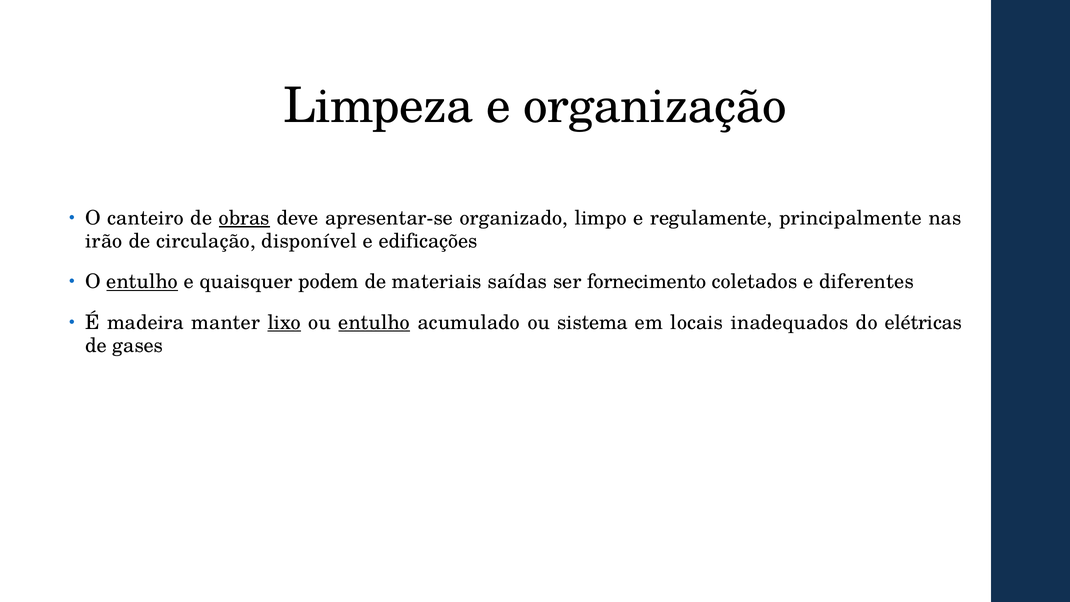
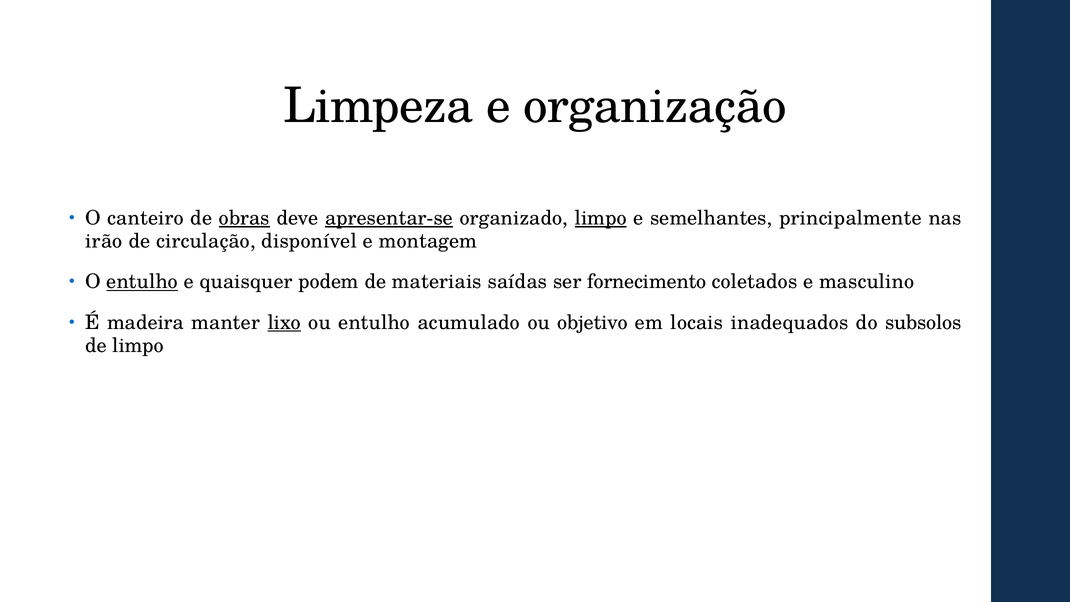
apresentar-se underline: none -> present
limpo at (601, 218) underline: none -> present
regulamente: regulamente -> semelhantes
edificações: edificações -> montagem
diferentes: diferentes -> masculino
entulho at (374, 322) underline: present -> none
sistema: sistema -> objetivo
elétricas: elétricas -> subsolos
de gases: gases -> limpo
